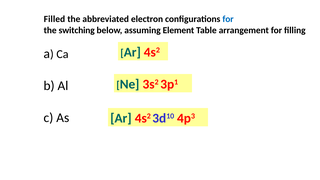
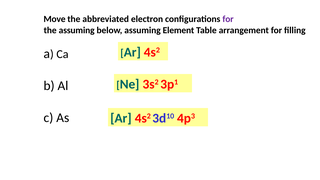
Filled: Filled -> Move
for at (228, 19) colour: blue -> purple
the switching: switching -> assuming
